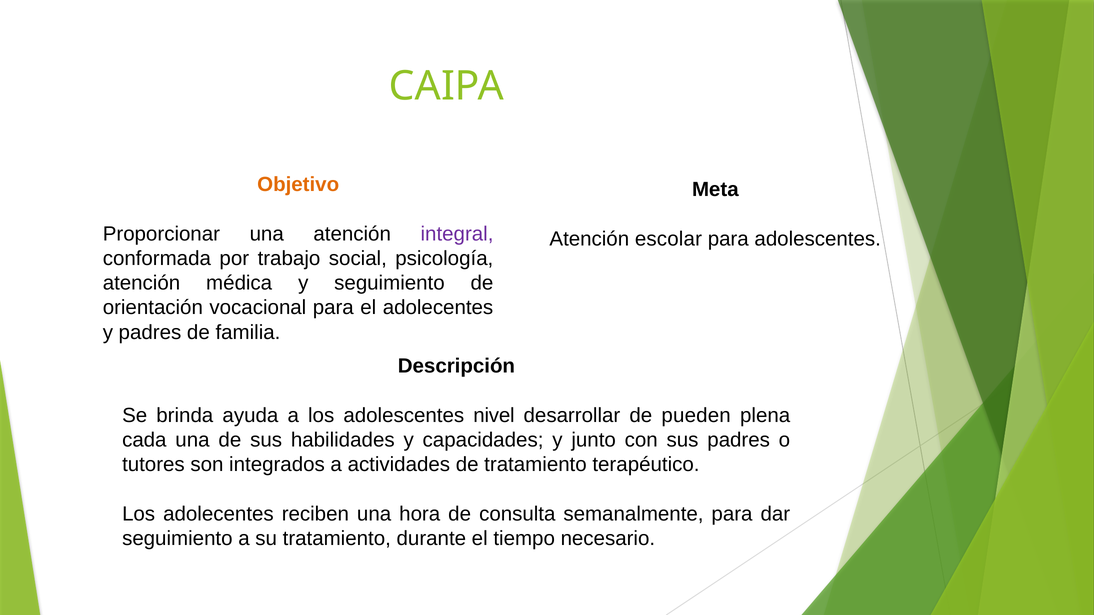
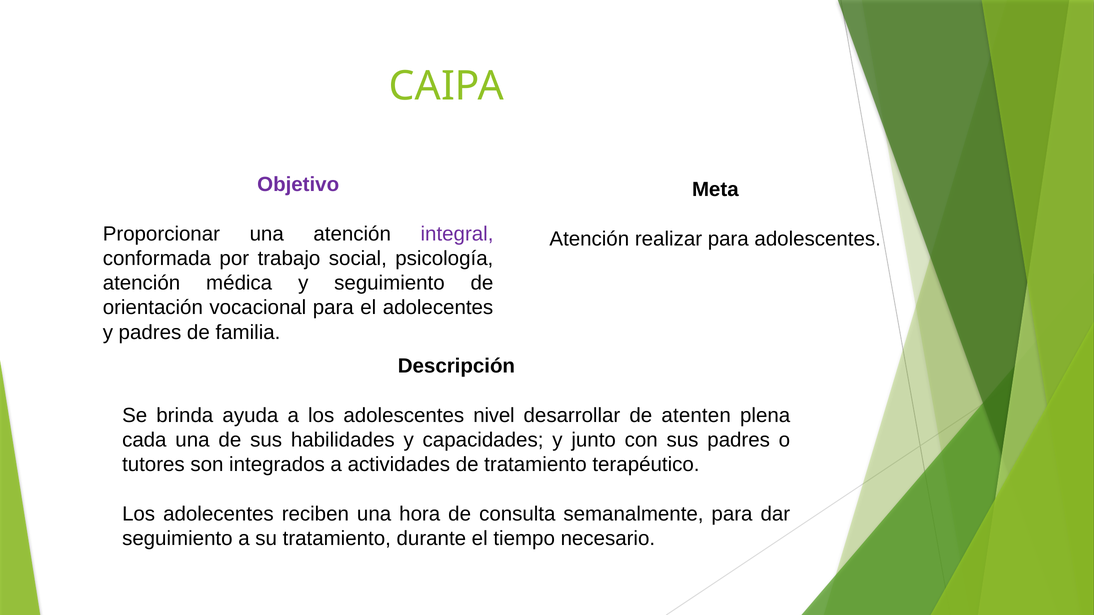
Objetivo colour: orange -> purple
escolar: escolar -> realizar
pueden: pueden -> atenten
